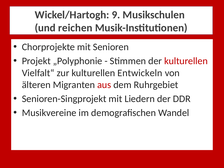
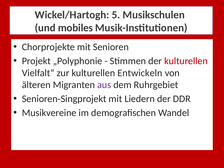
9: 9 -> 5
reichen: reichen -> mobiles
aus colour: red -> purple
